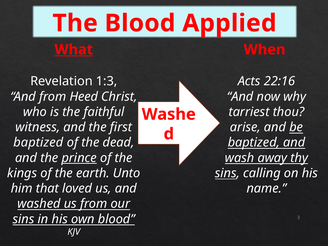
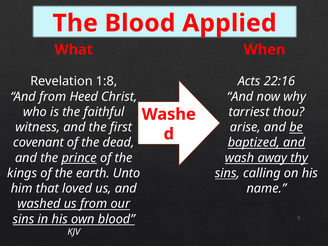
What underline: present -> none
1:3: 1:3 -> 1:8
baptized at (38, 142): baptized -> covenant
